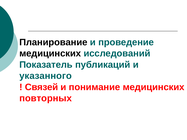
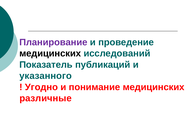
Планирование colour: black -> purple
Связей: Связей -> Угодно
повторных: повторных -> различные
